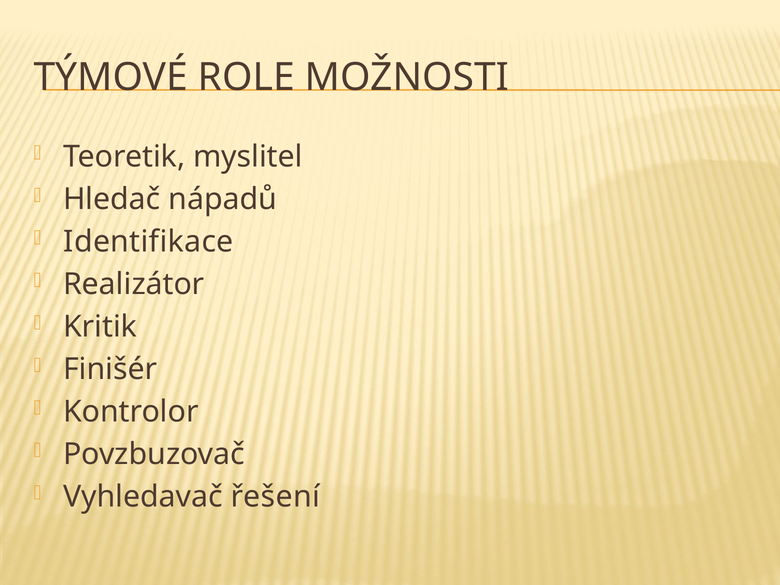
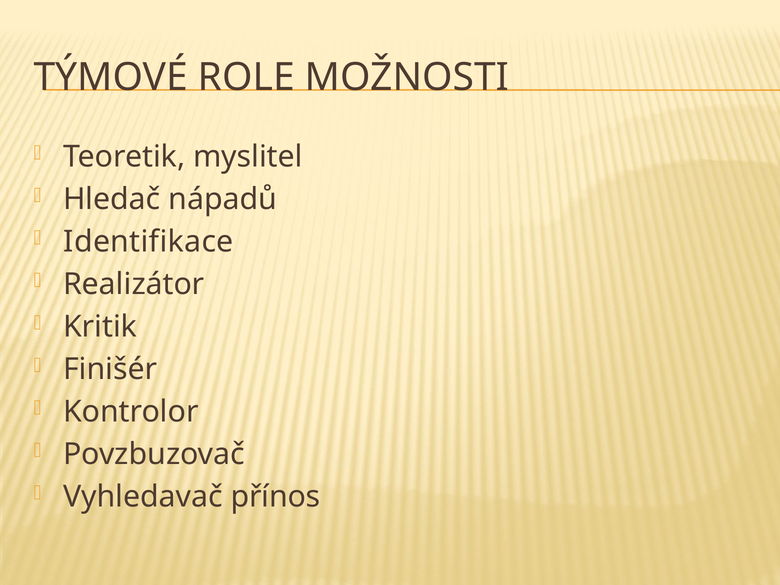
řešení: řešení -> přínos
